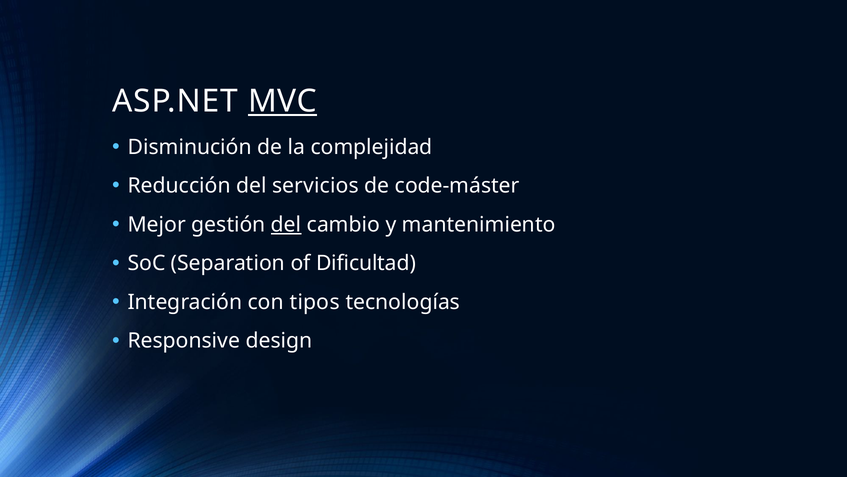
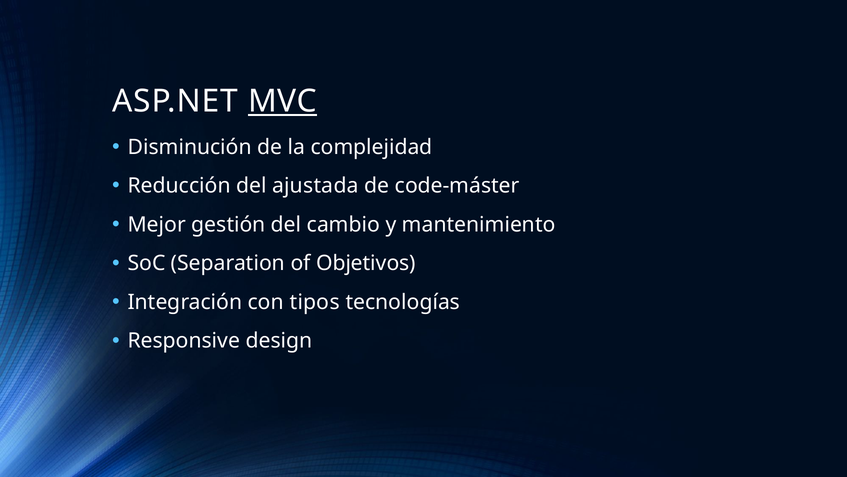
servicios: servicios -> ajustada
del at (286, 224) underline: present -> none
Dificultad: Dificultad -> Objetivos
